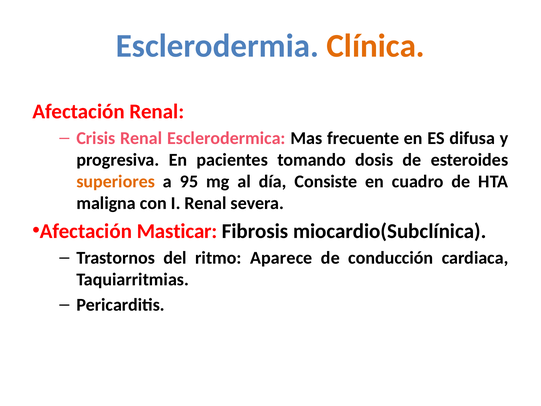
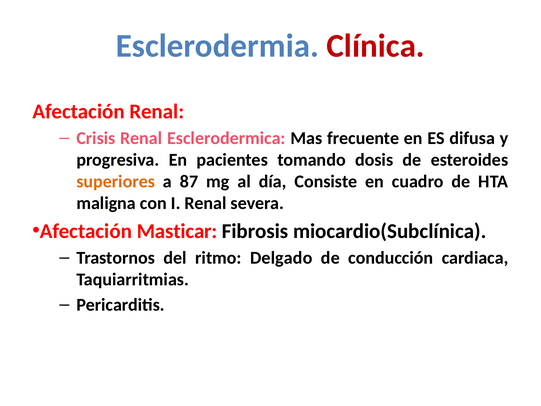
Clínica colour: orange -> red
95: 95 -> 87
Aparece: Aparece -> Delgado
